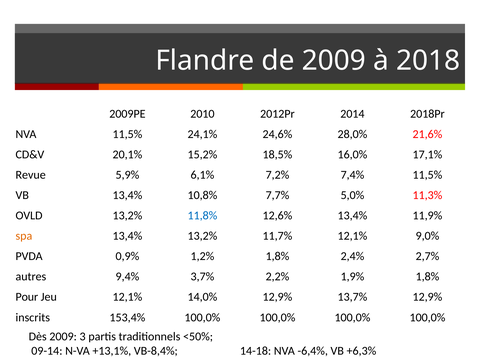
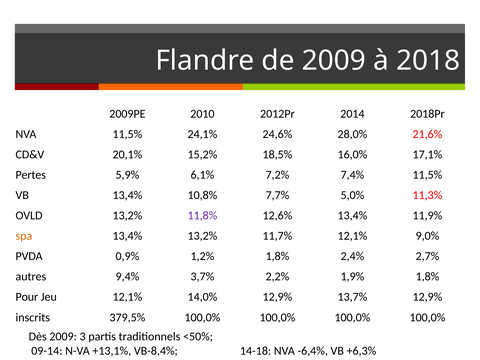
Revue: Revue -> Pertes
11,8% colour: blue -> purple
153,4%: 153,4% -> 379,5%
